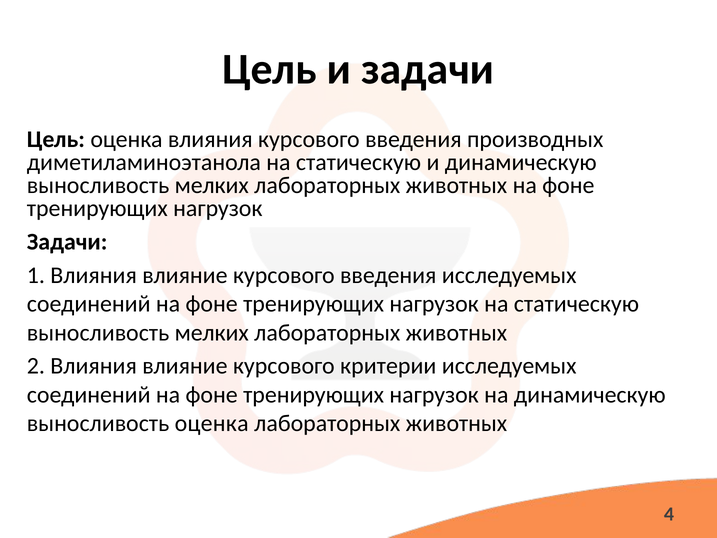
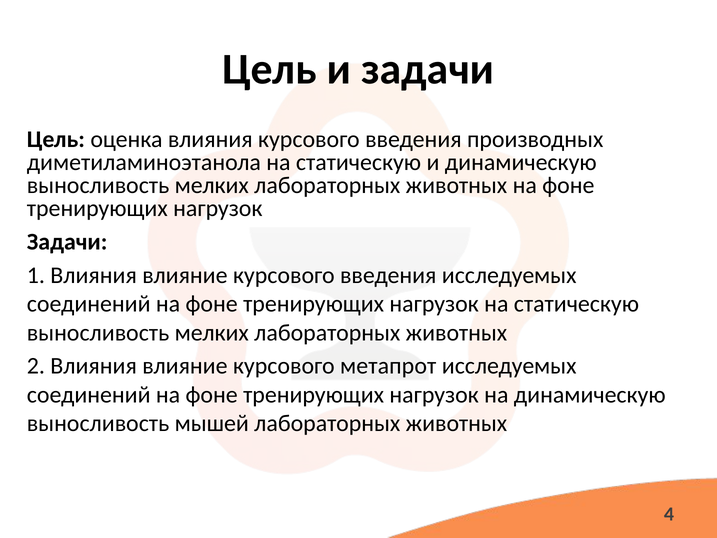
критерии: критерии -> метапрот
выносливость оценка: оценка -> мышей
